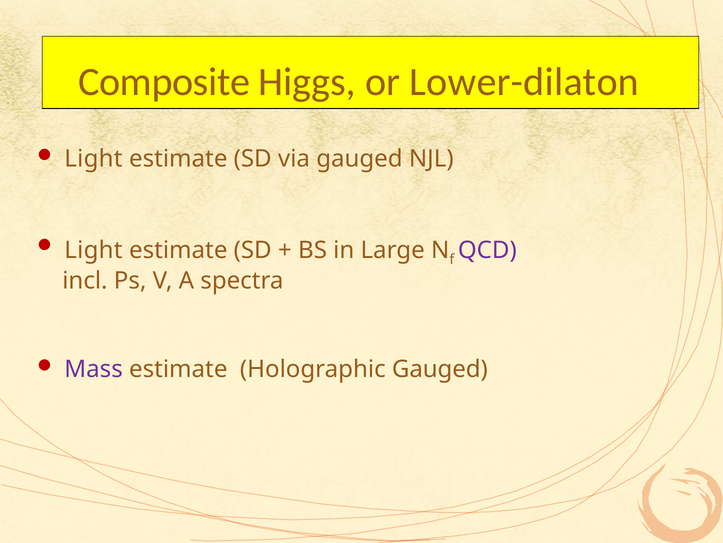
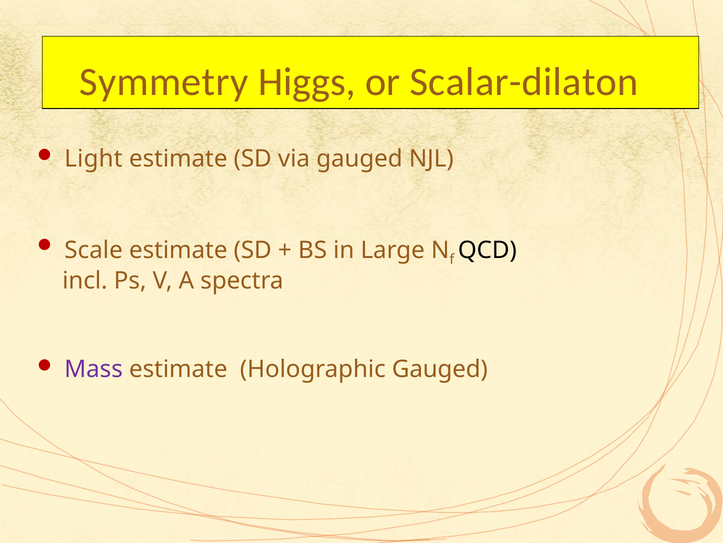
Composite: Composite -> Symmetry
Lower-dilaton: Lower-dilaton -> Scalar-dilaton
Light at (93, 250): Light -> Scale
QCD colour: purple -> black
